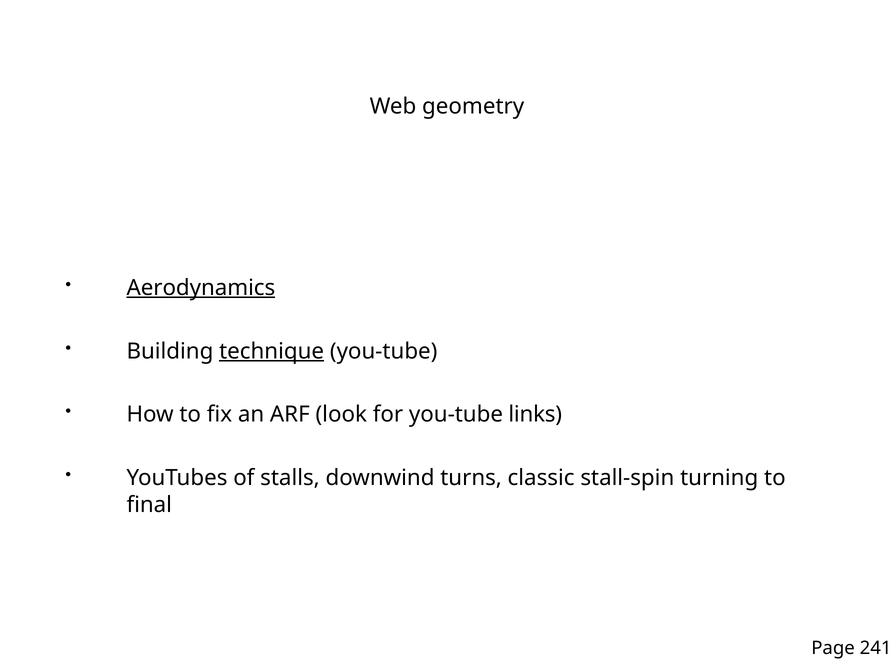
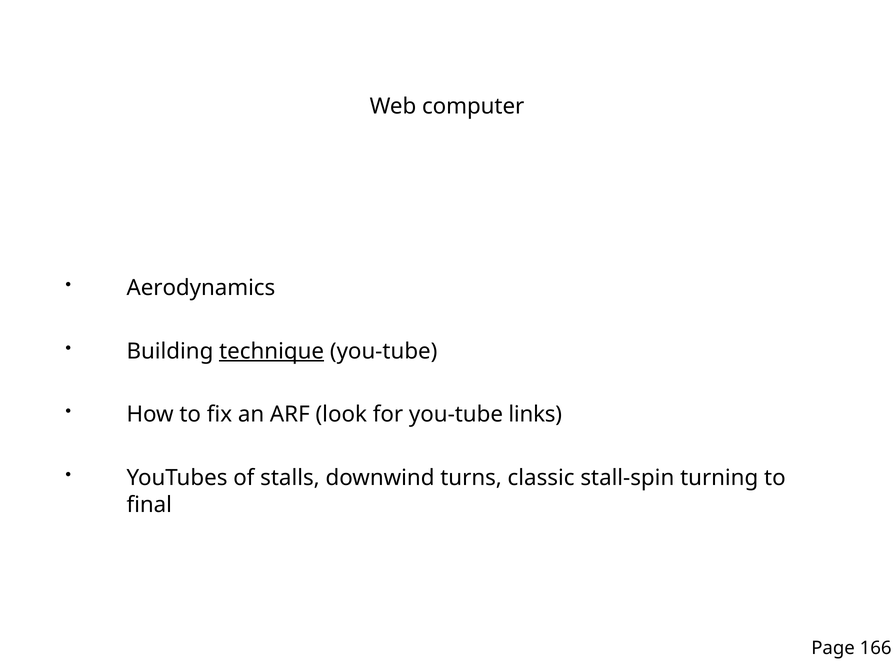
geometry: geometry -> computer
Aerodynamics underline: present -> none
241: 241 -> 166
